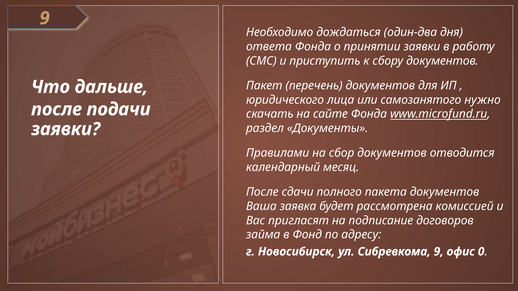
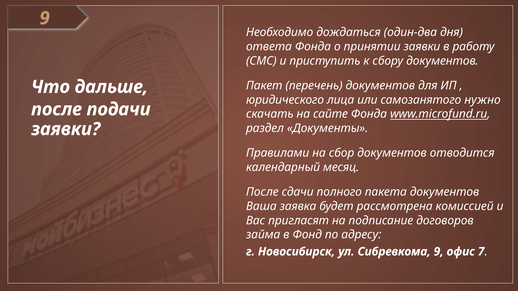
0: 0 -> 7
